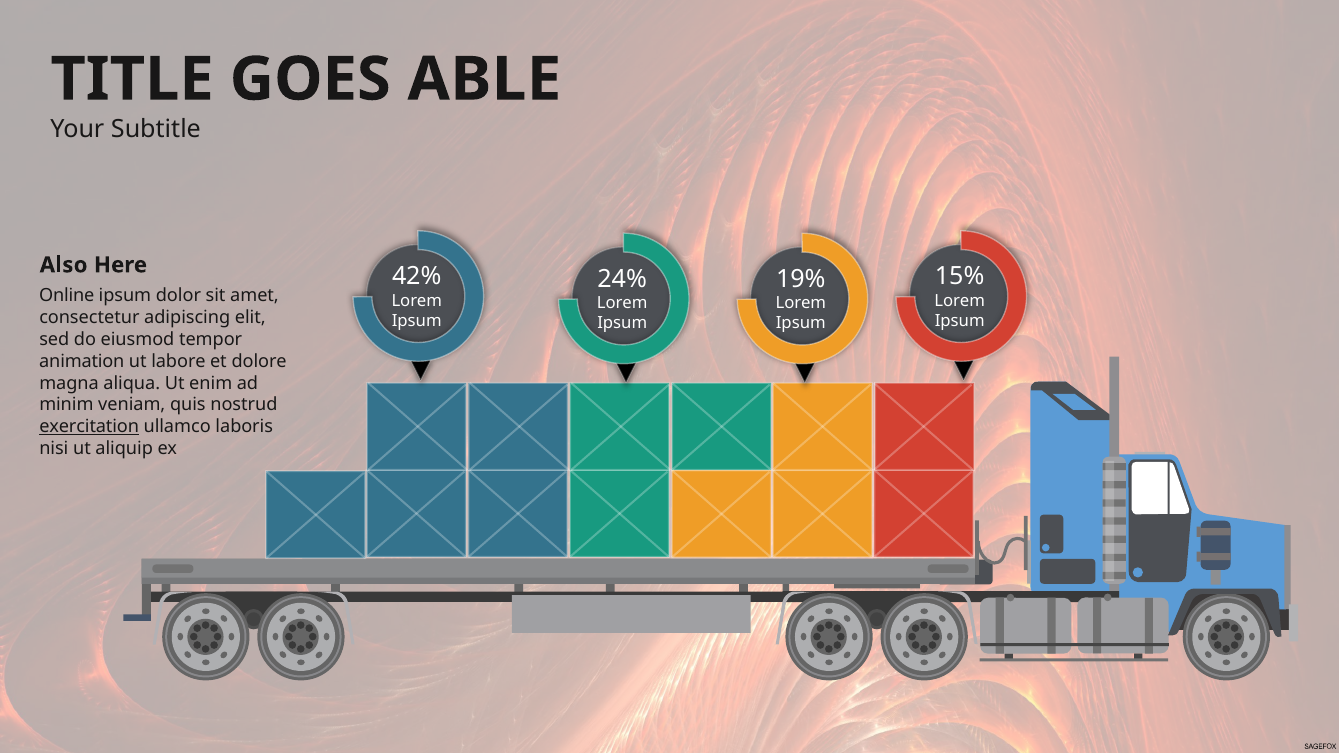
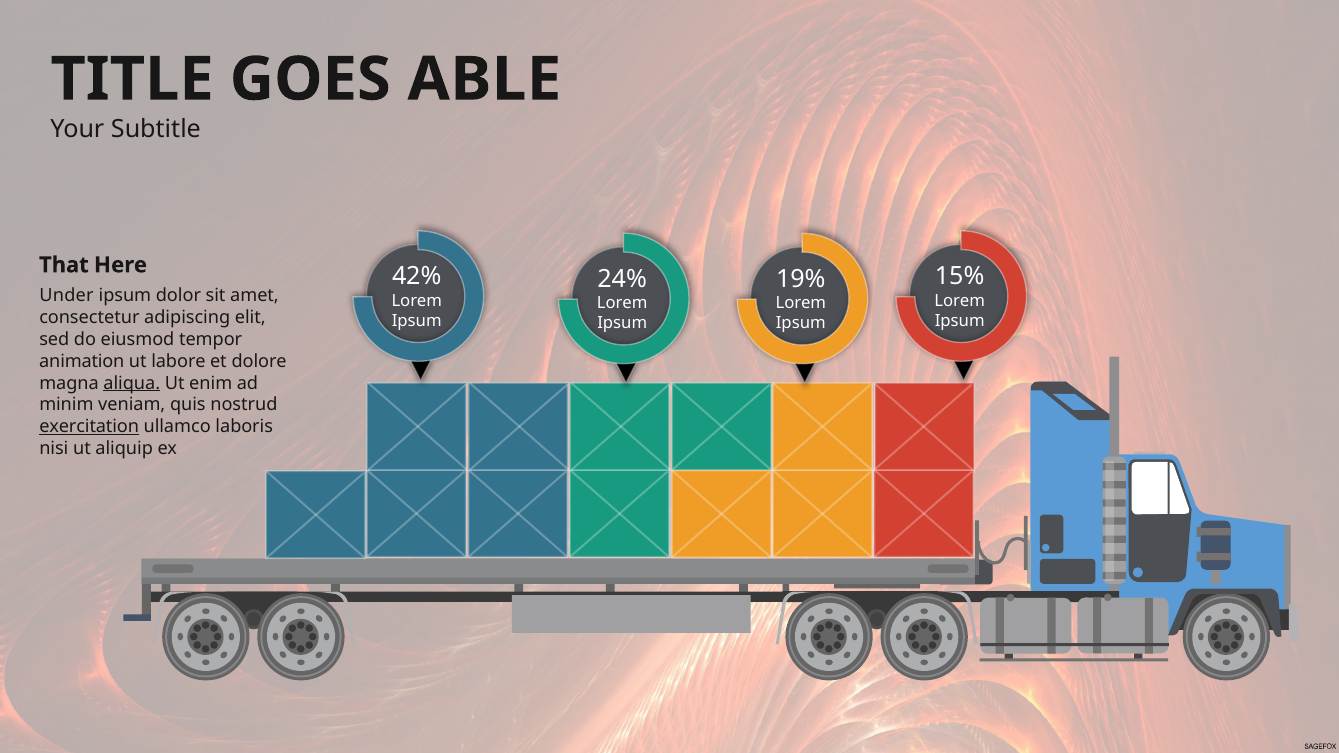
Also: Also -> That
Online: Online -> Under
aliqua underline: none -> present
